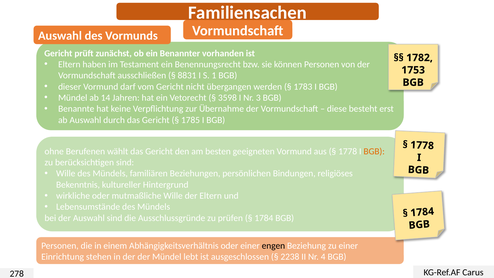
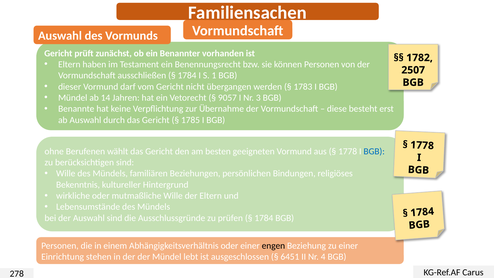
1753: 1753 -> 2507
8831 at (187, 75): 8831 -> 1784
3598: 3598 -> 9057
BGB at (374, 151) colour: orange -> blue
2238: 2238 -> 6451
